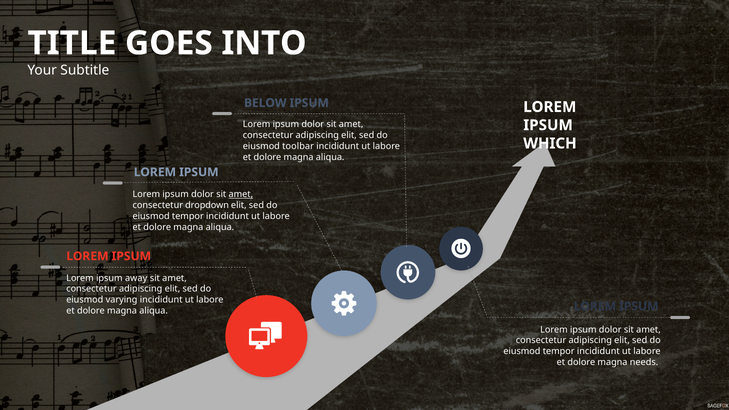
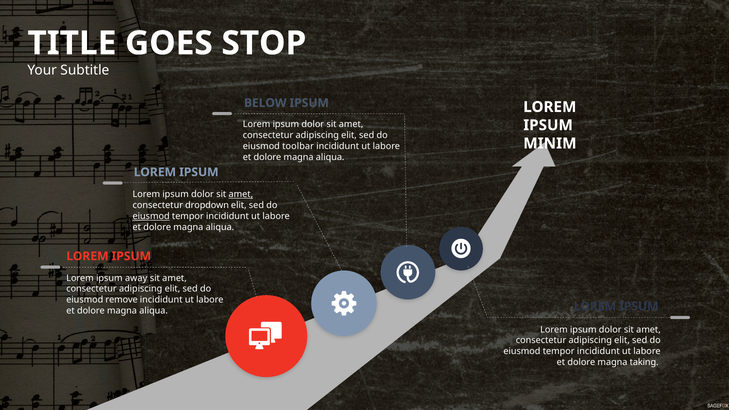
INTO: INTO -> STOP
WHICH: WHICH -> MINIM
eiusmod at (151, 216) underline: none -> present
varying: varying -> remove
needs: needs -> taking
